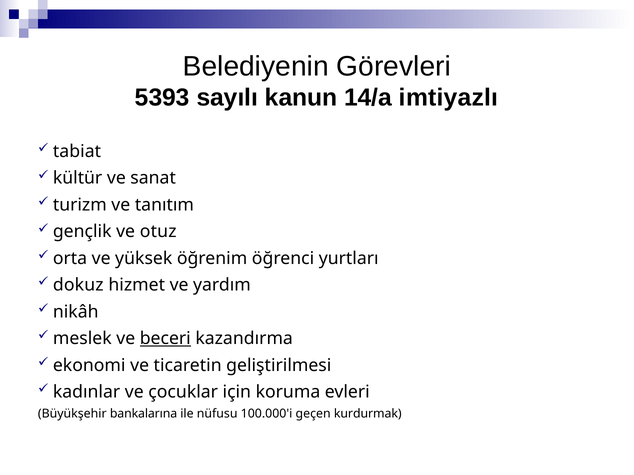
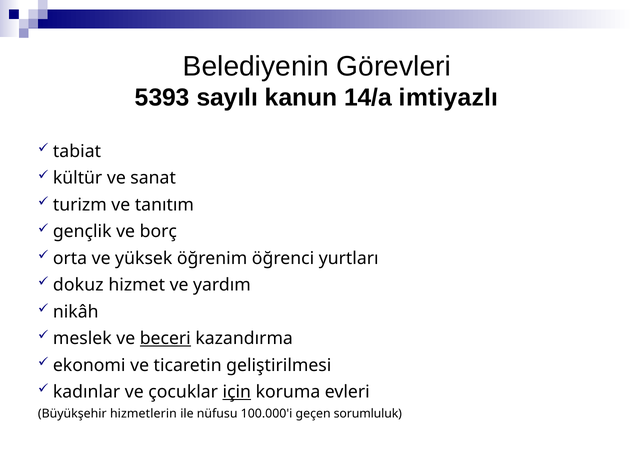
otuz: otuz -> borç
için underline: none -> present
bankalarına: bankalarına -> hizmetlerin
kurdurmak: kurdurmak -> sorumluluk
